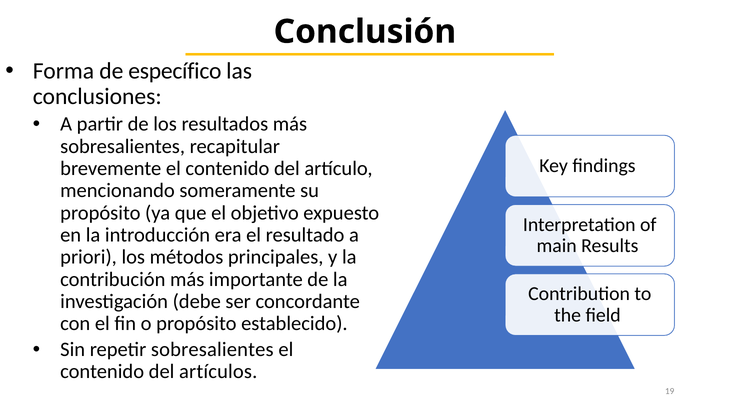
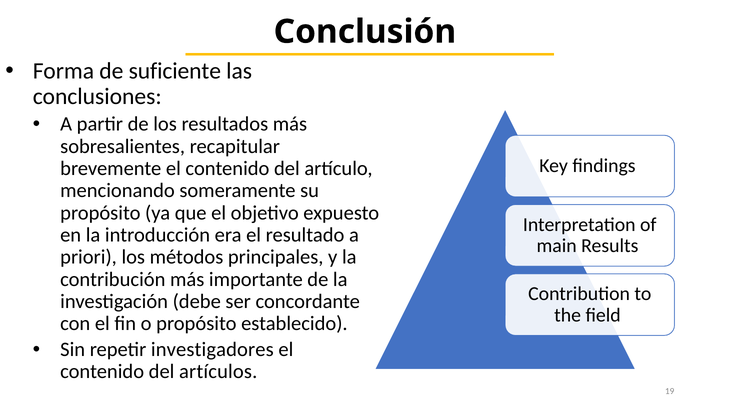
específico: específico -> suficiente
repetir sobresalientes: sobresalientes -> investigadores
